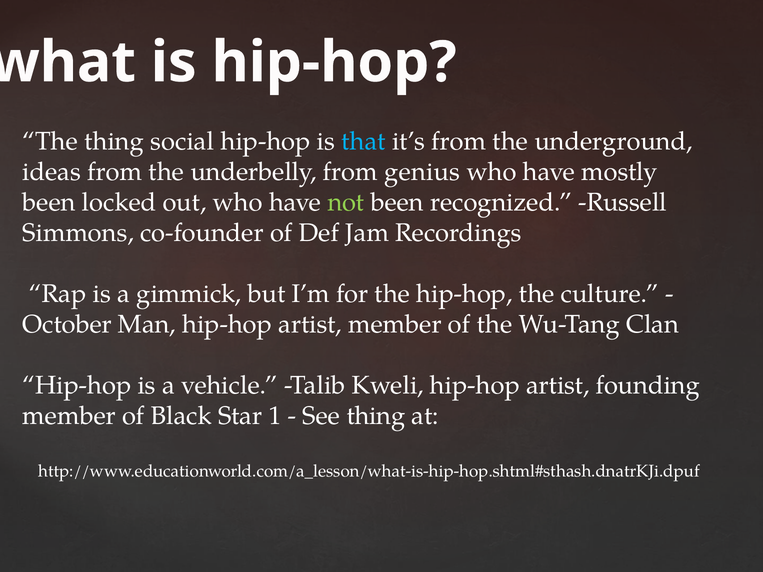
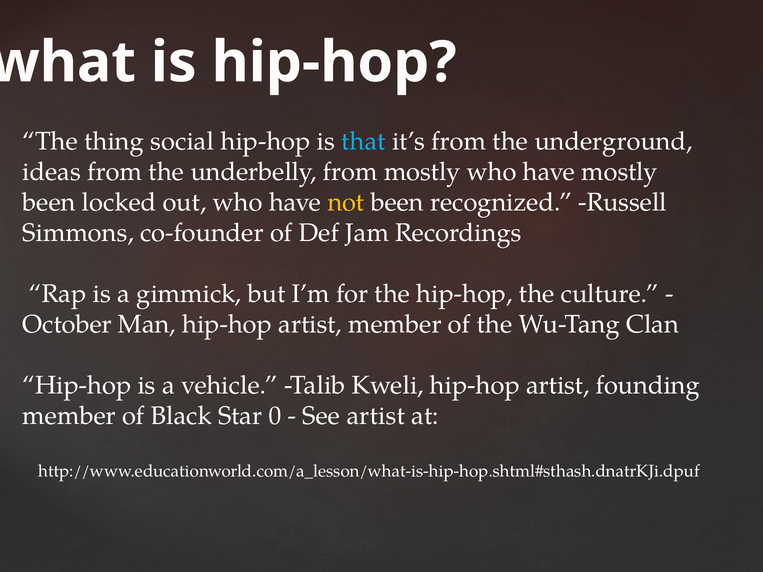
from genius: genius -> mostly
not colour: light green -> yellow
1: 1 -> 0
See thing: thing -> artist
